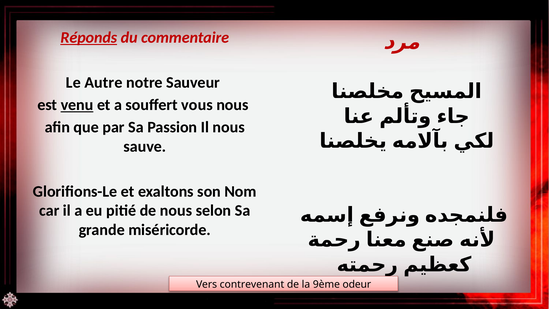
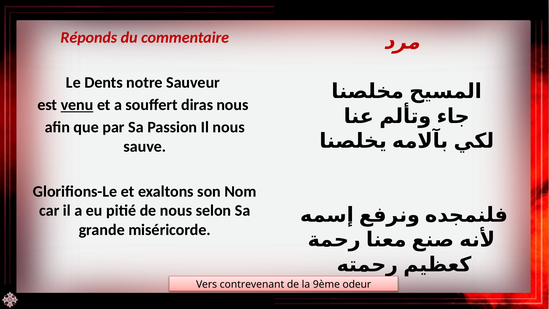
Réponds underline: present -> none
Autre: Autre -> Dents
vous: vous -> diras
